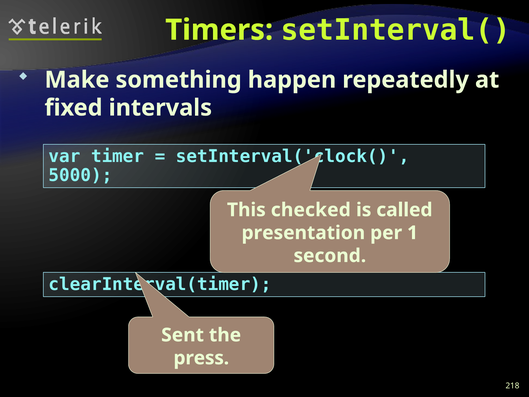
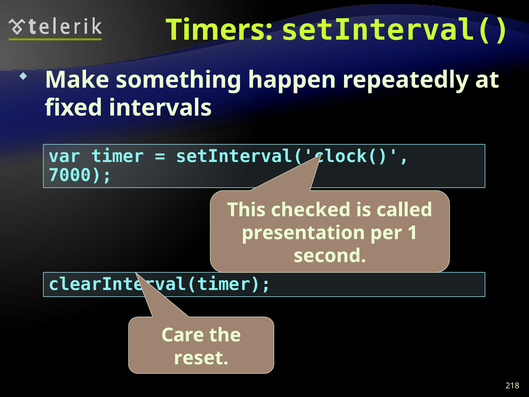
5000: 5000 -> 7000
Sent: Sent -> Care
press: press -> reset
